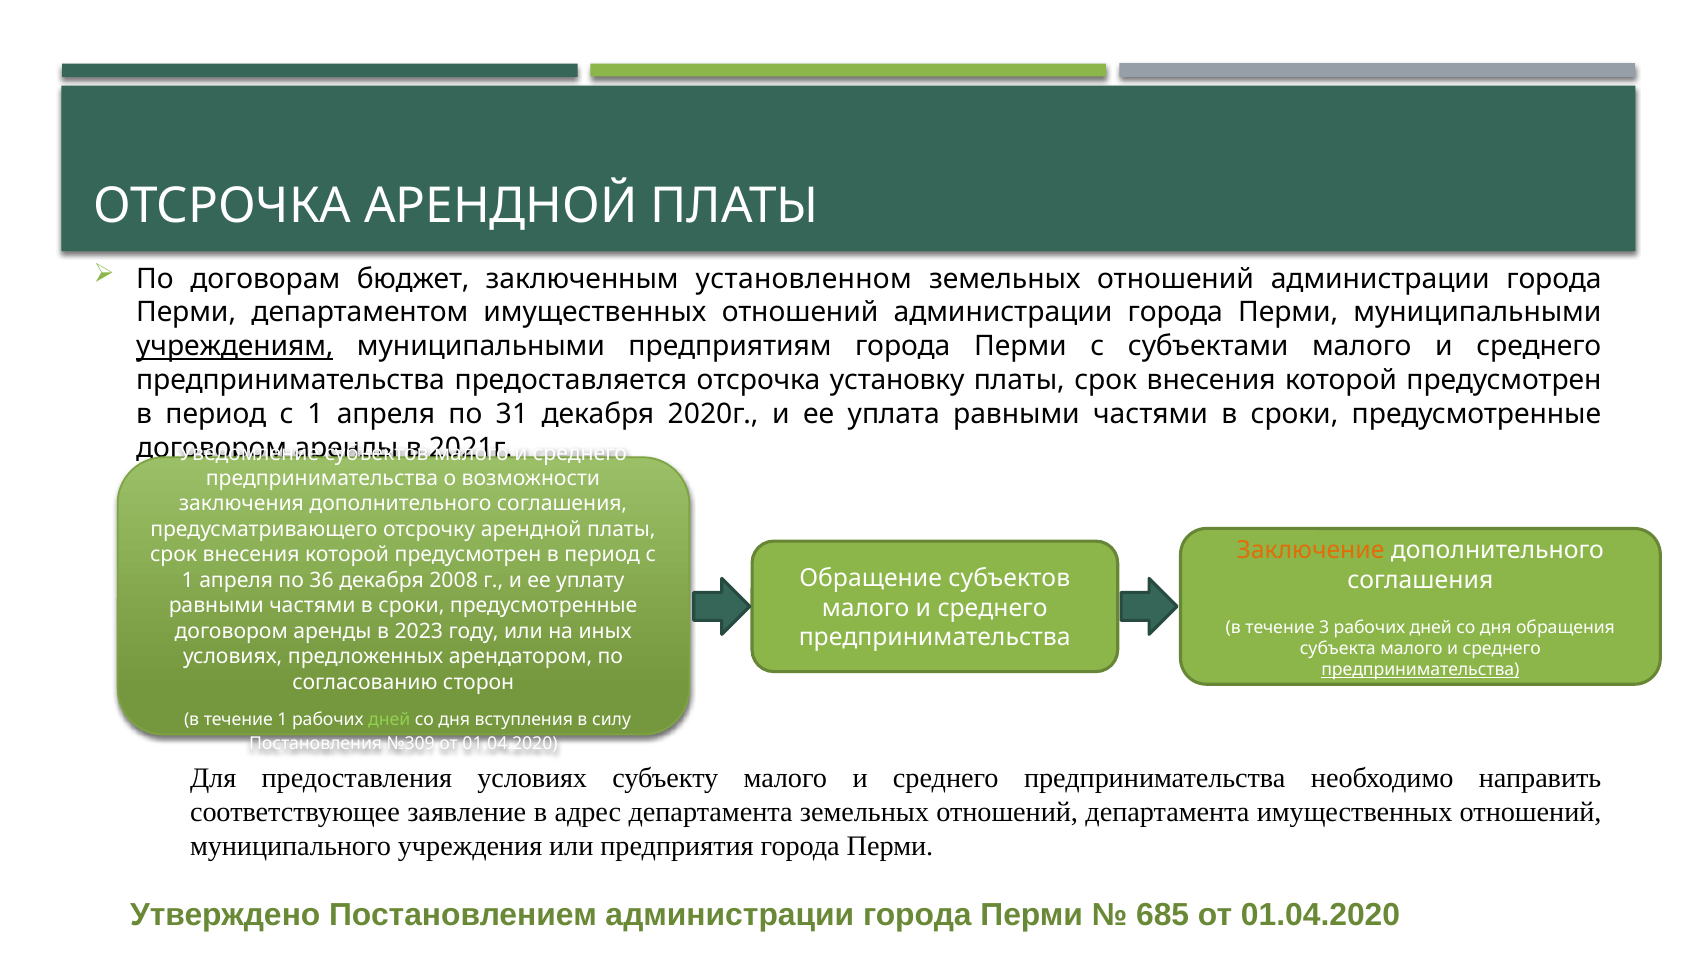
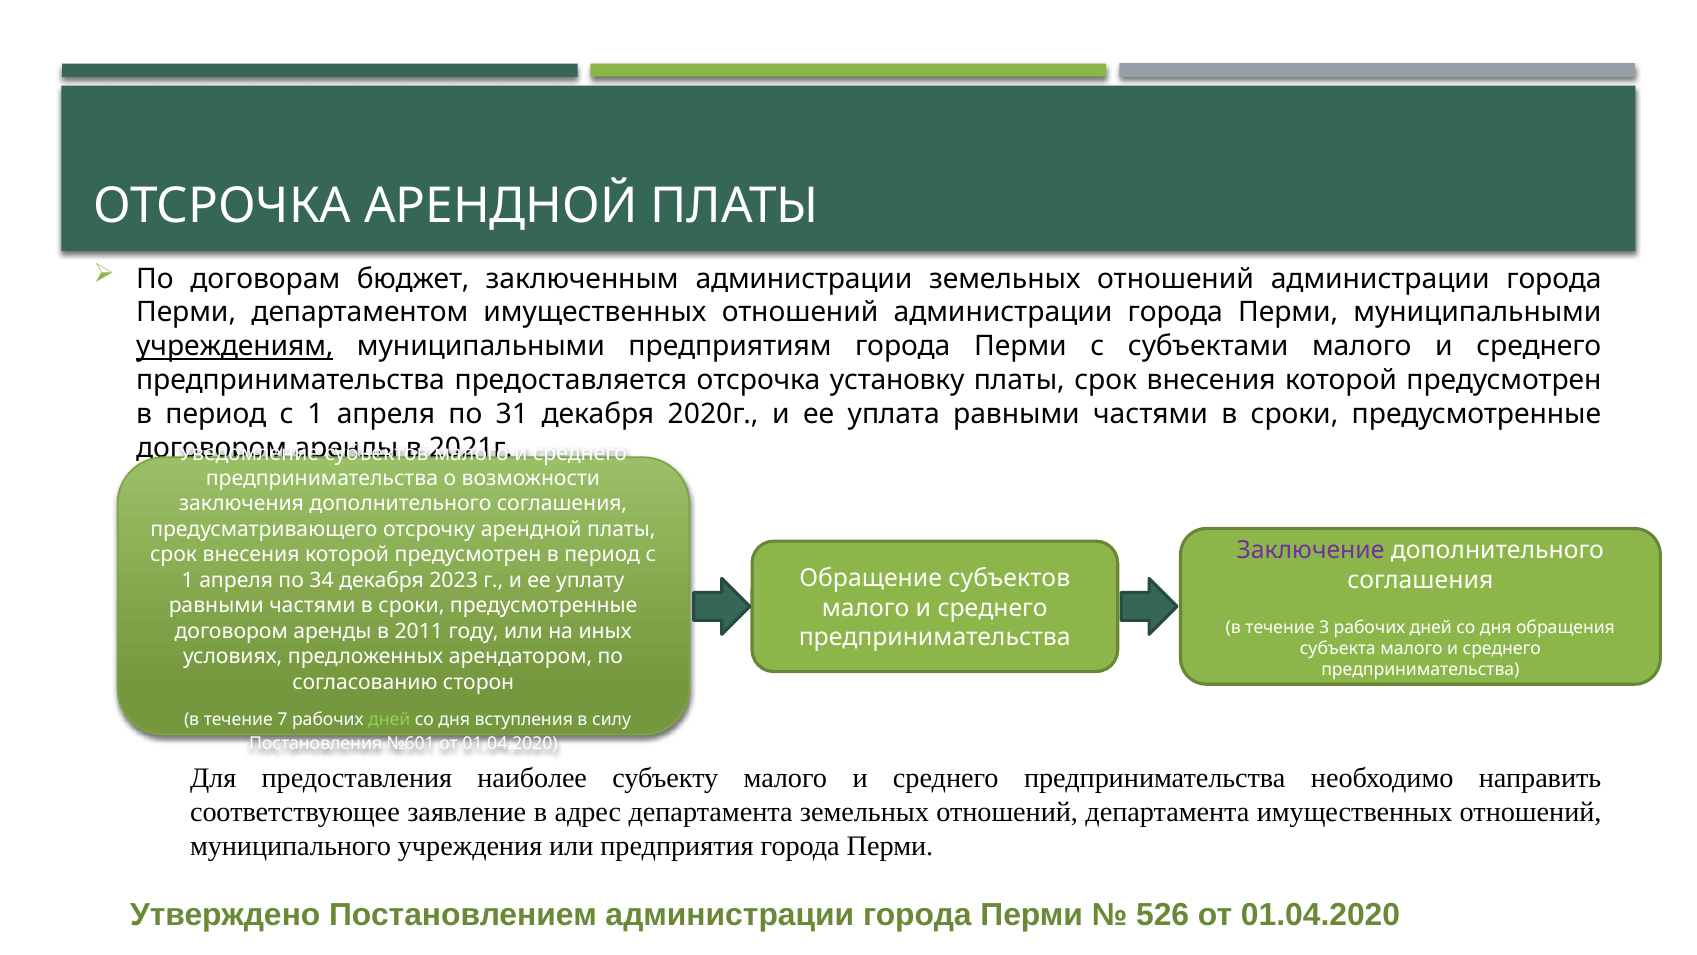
заключенным установленном: установленном -> администрации
Заключение colour: orange -> purple
36: 36 -> 34
2008: 2008 -> 2023
2023: 2023 -> 2011
предпринимательства at (1420, 669) underline: present -> none
течение 1: 1 -> 7
№309: №309 -> №601
предоставления условиях: условиях -> наиболее
685: 685 -> 526
